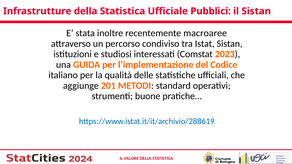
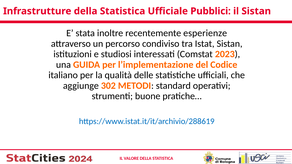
macroaree: macroaree -> esperienze
201: 201 -> 302
